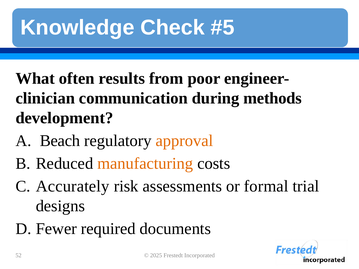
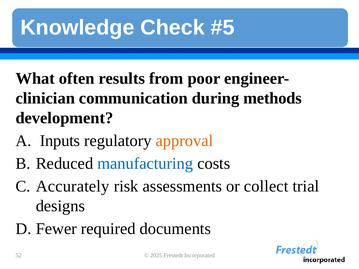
Beach: Beach -> Inputs
manufacturing colour: orange -> blue
formal: formal -> collect
